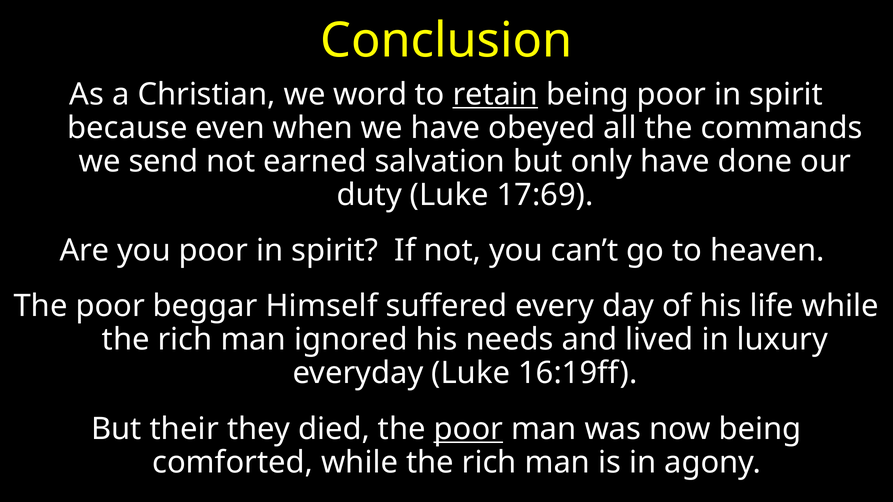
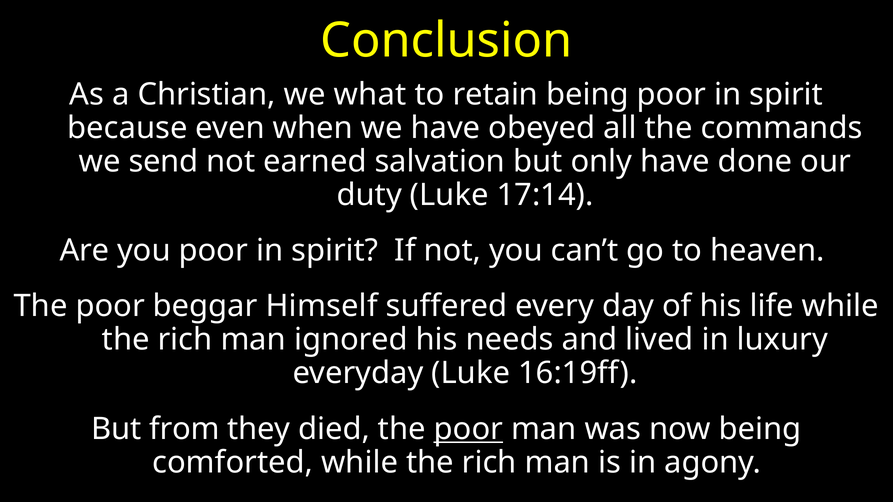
word: word -> what
retain underline: present -> none
17:69: 17:69 -> 17:14
their: their -> from
